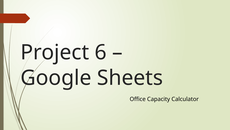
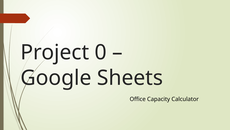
6: 6 -> 0
